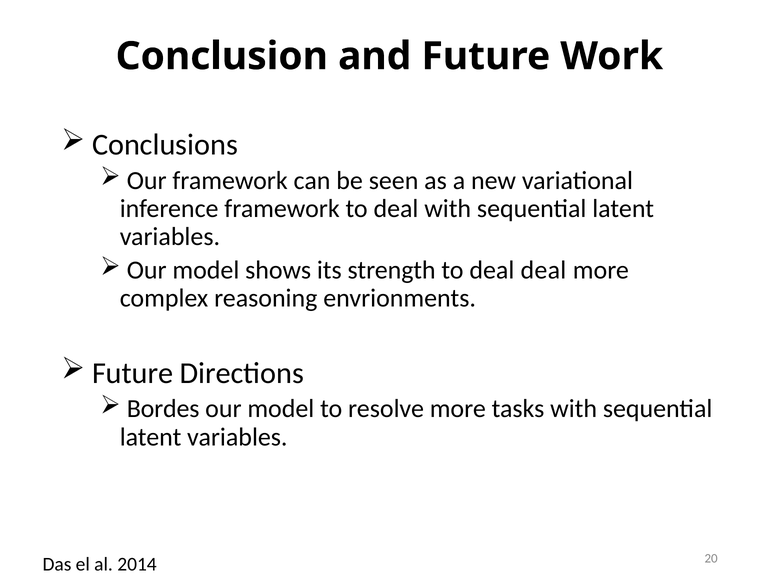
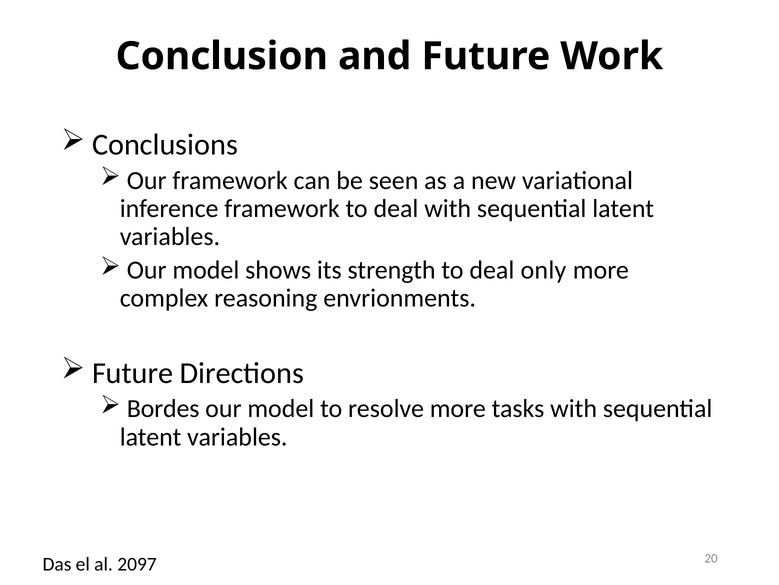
deal deal: deal -> only
2014: 2014 -> 2097
